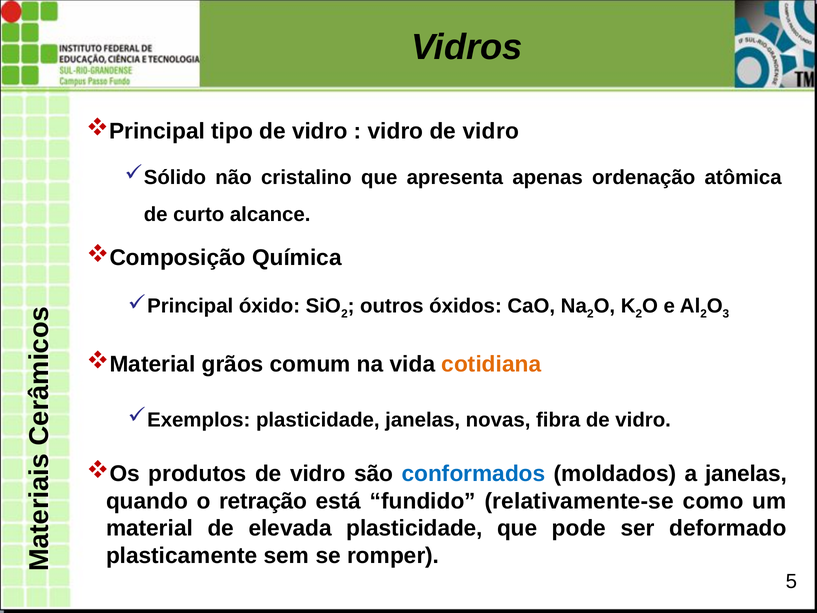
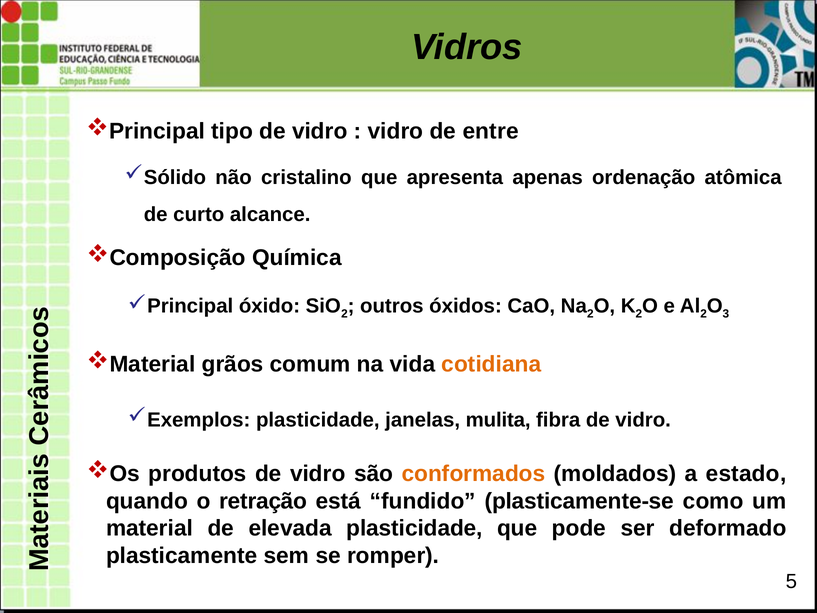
vidro de vidro: vidro -> entre
novas: novas -> mulita
conformados colour: blue -> orange
a janelas: janelas -> estado
relativamente-se: relativamente-se -> plasticamente-se
